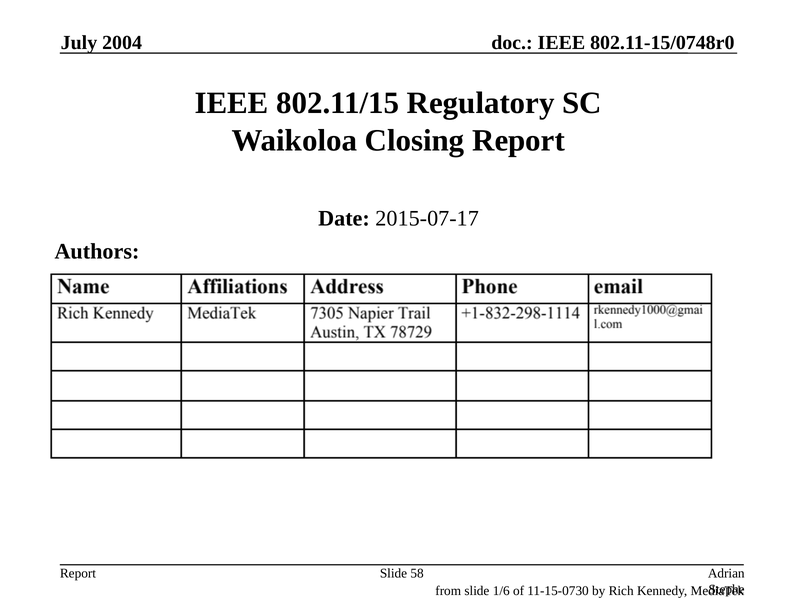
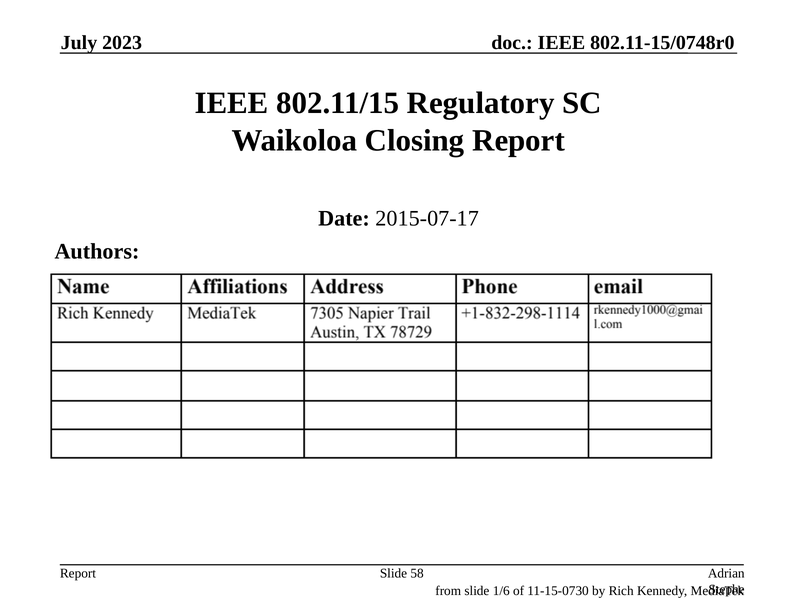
2004: 2004 -> 2023
